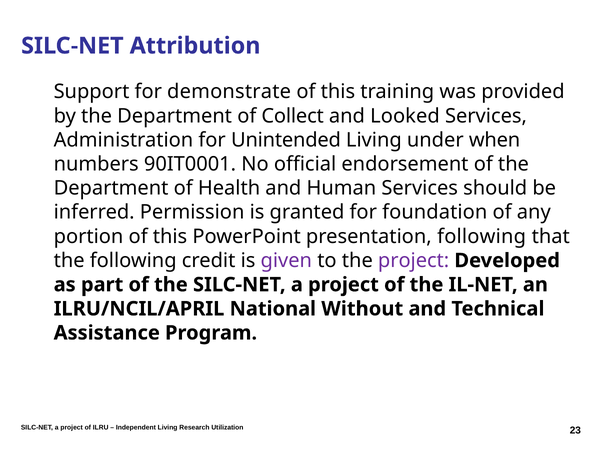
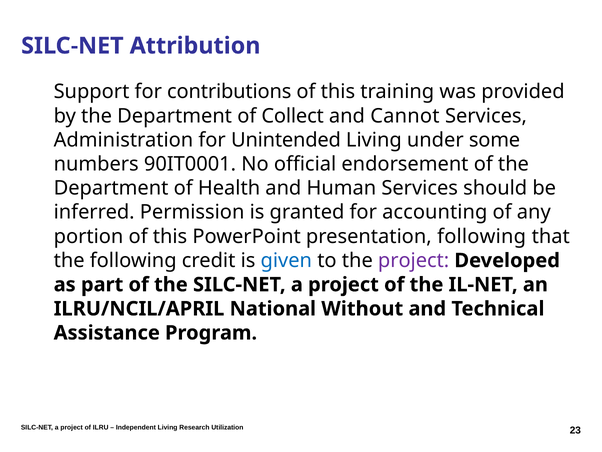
demonstrate: demonstrate -> contributions
Looked: Looked -> Cannot
when: when -> some
foundation: foundation -> accounting
given colour: purple -> blue
